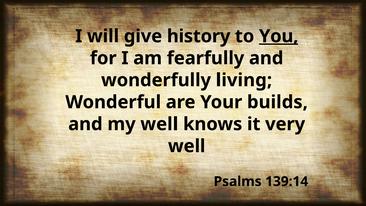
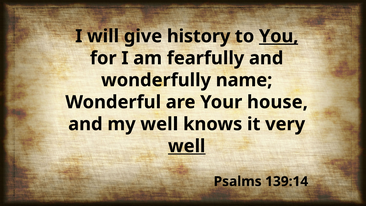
living: living -> name
builds: builds -> house
well at (187, 146) underline: none -> present
